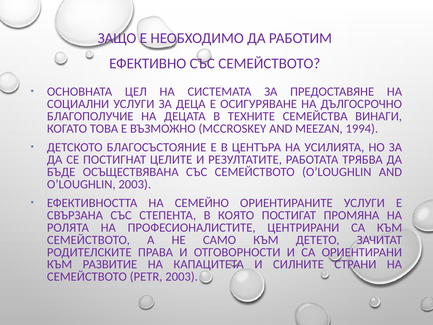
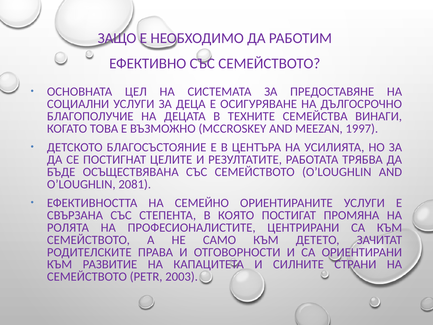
1994: 1994 -> 1997
O’LOUGHLIN 2003: 2003 -> 2081
